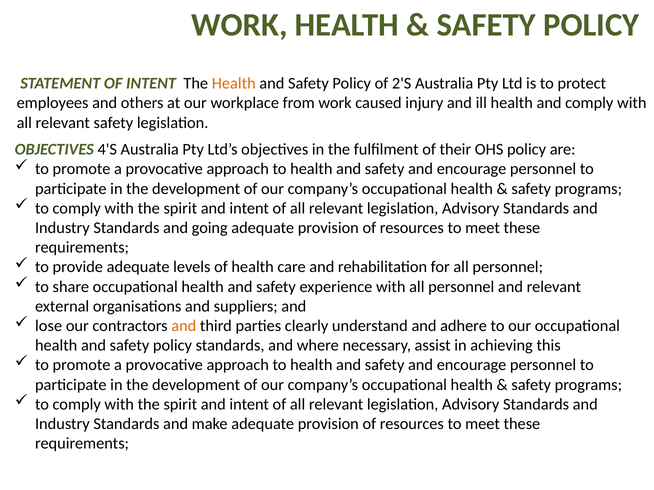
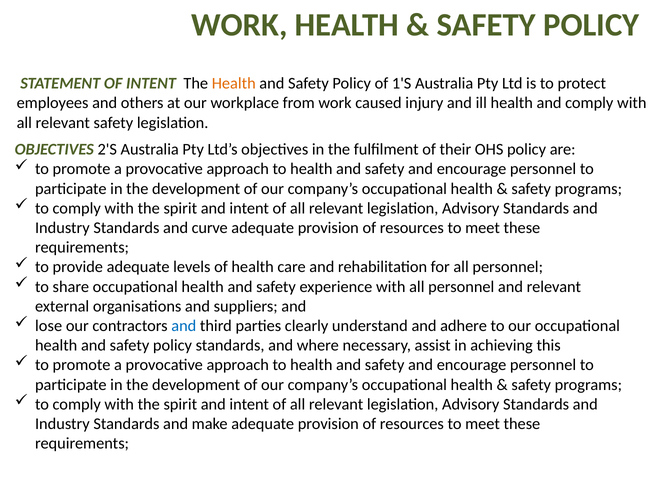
2'S: 2'S -> 1'S
4'S: 4'S -> 2'S
going: going -> curve
and at (184, 326) colour: orange -> blue
